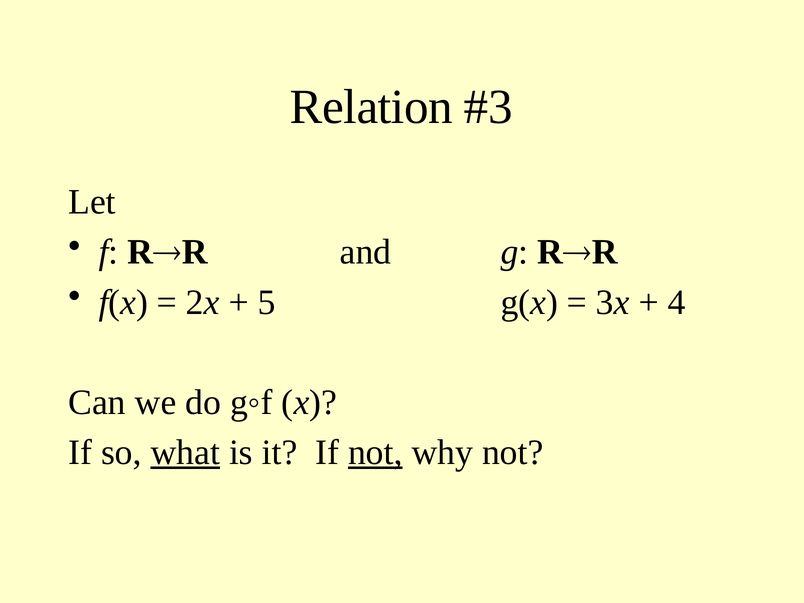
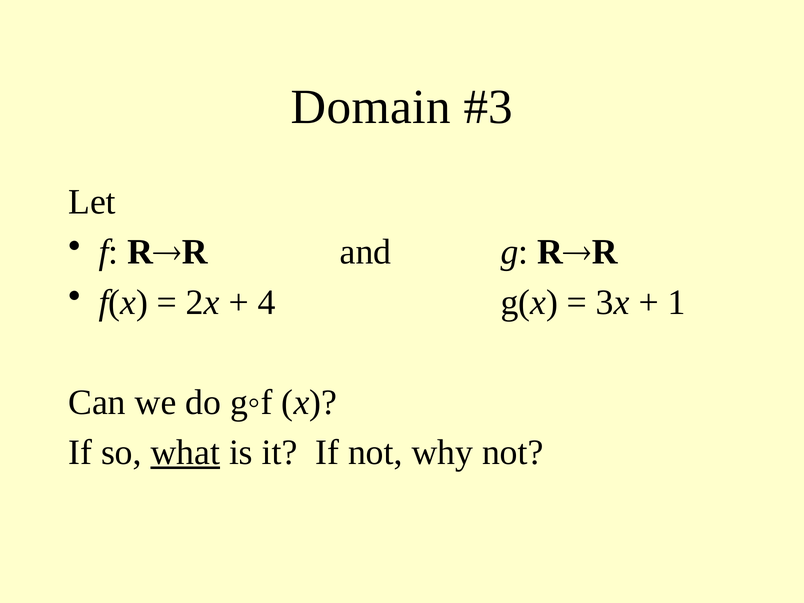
Relation: Relation -> Domain
5: 5 -> 4
4: 4 -> 1
not at (375, 452) underline: present -> none
